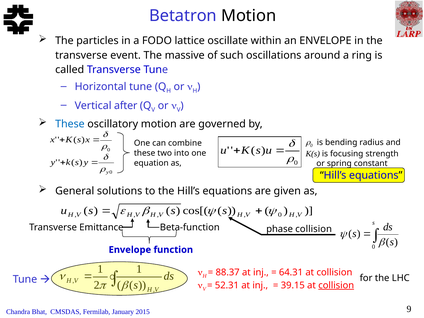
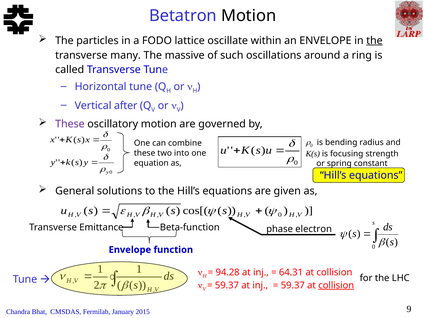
the at (374, 41) underline: none -> present
event: event -> many
These at (70, 124) colour: blue -> purple
phase collision: collision -> electron
88.37: 88.37 -> 94.28
52.31 at (227, 285): 52.31 -> 59.37
39.15 at (293, 285): 39.15 -> 59.37
